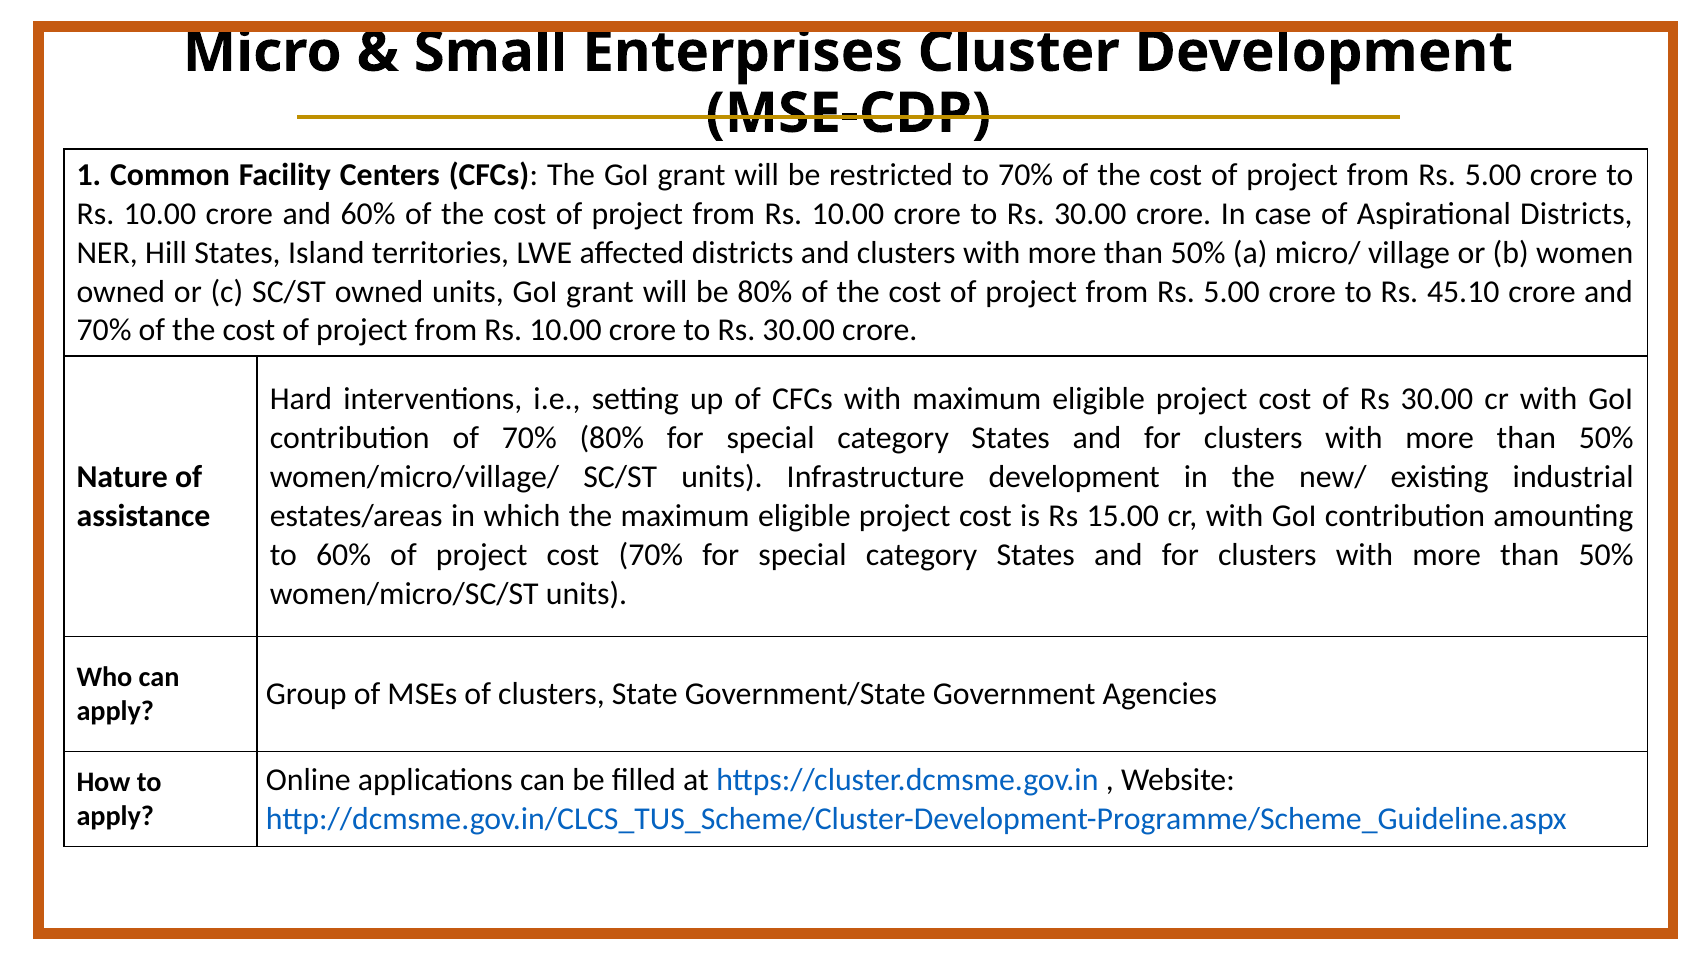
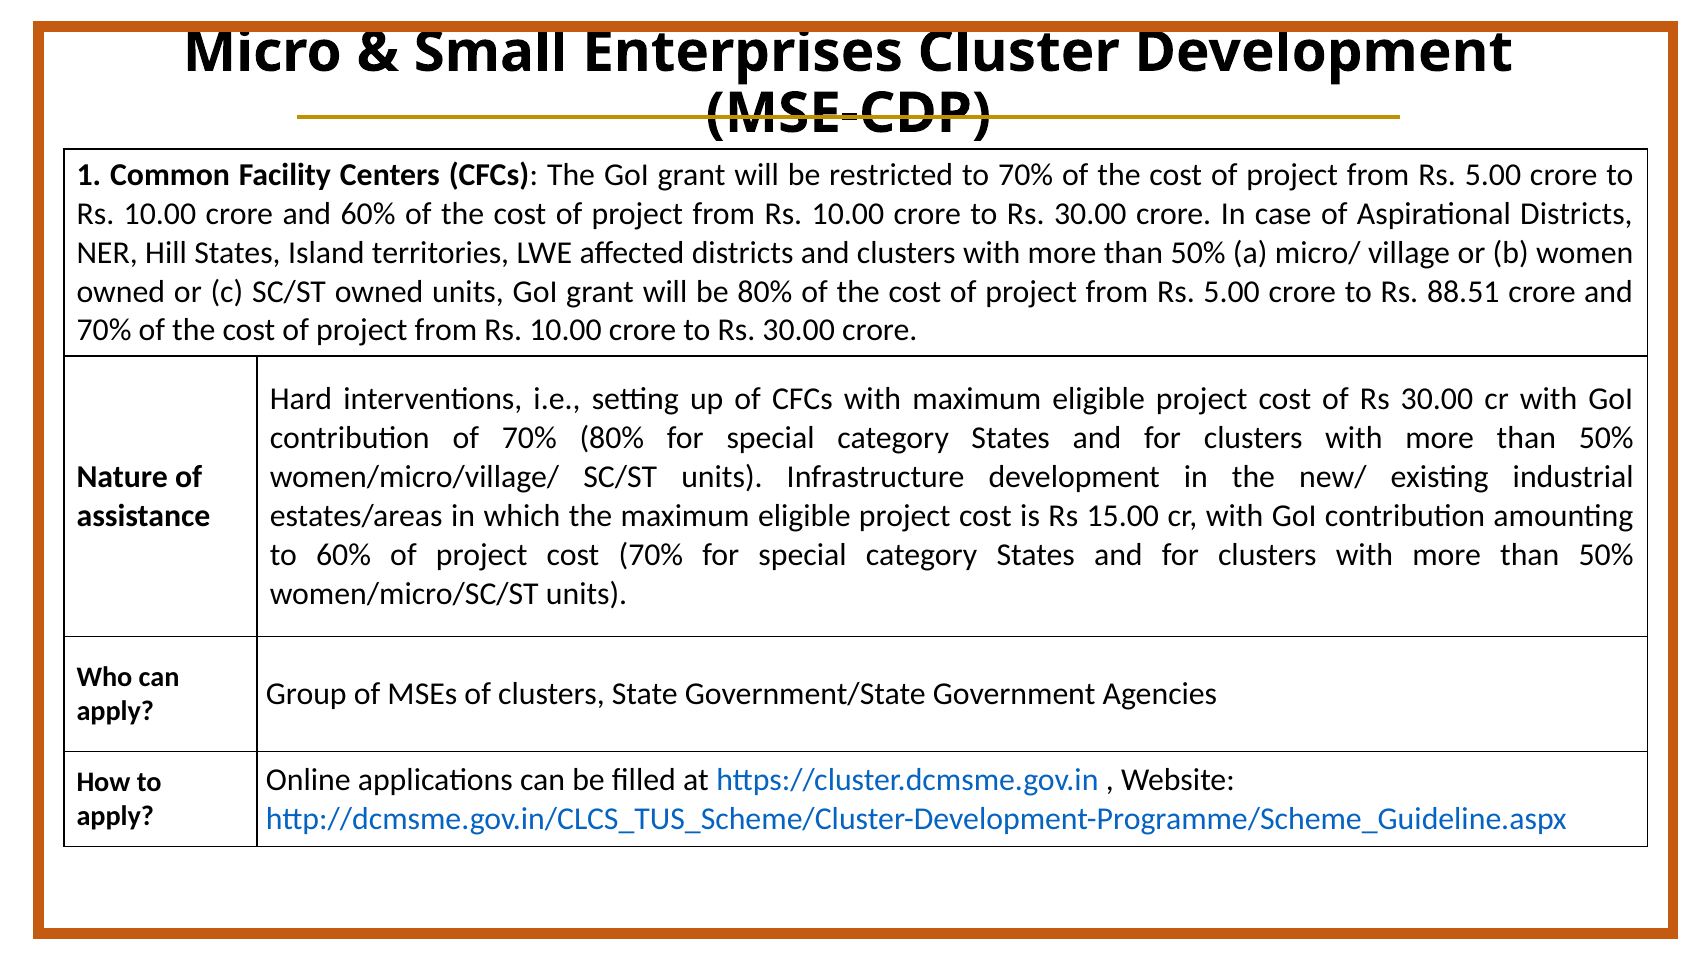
45.10: 45.10 -> 88.51
